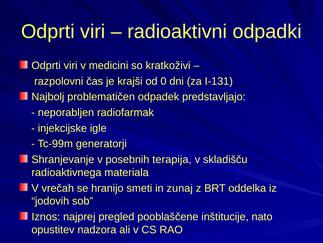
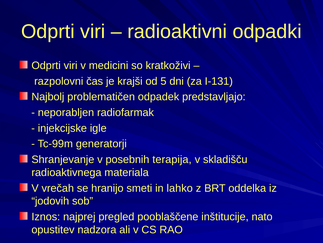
0: 0 -> 5
zunaj: zunaj -> lahko
